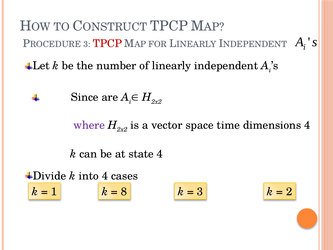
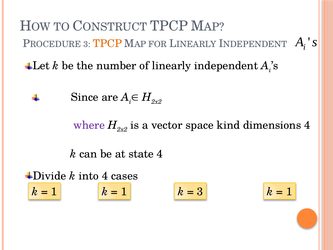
TPCP at (107, 44) colour: red -> orange
time: time -> kind
8 at (124, 192): 8 -> 1
2 at (289, 192): 2 -> 1
